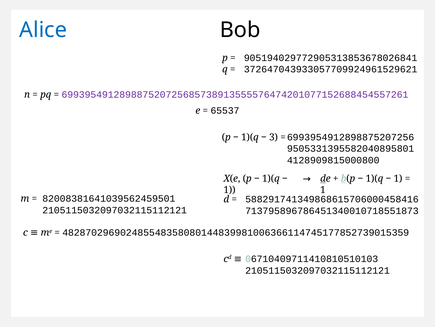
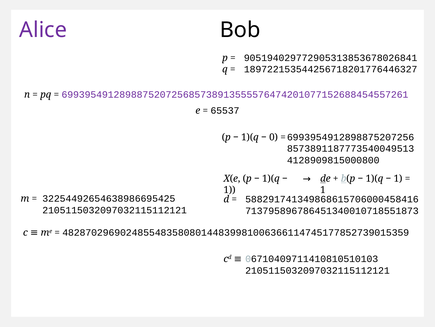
Alice colour: blue -> purple
372647043933057709924961529621: 372647043933057709924961529621 -> 189722153544256718201776446327
3: 3 -> 0
9505331395582040895801: 9505331395582040895801 -> 8573891187773540049513
82008381641039562459501: 82008381641039562459501 -> 32254492654638986695425
